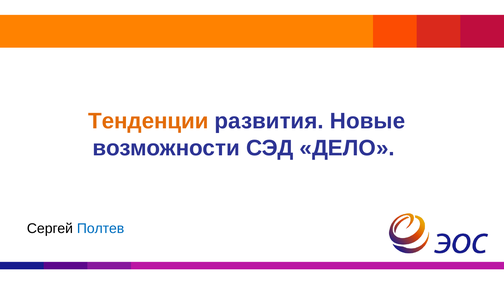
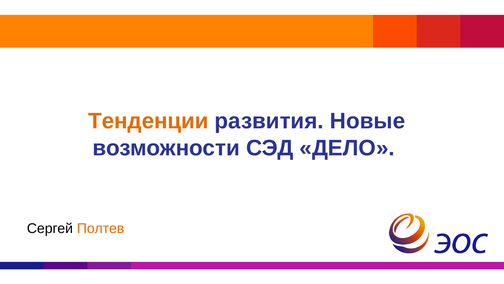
Полтев colour: blue -> orange
